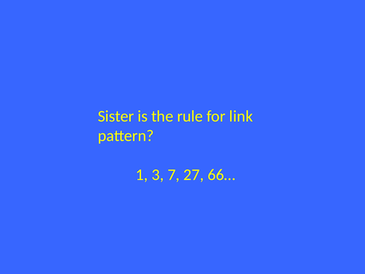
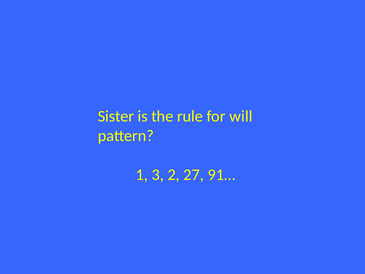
link: link -> will
7: 7 -> 2
66…: 66… -> 91…
